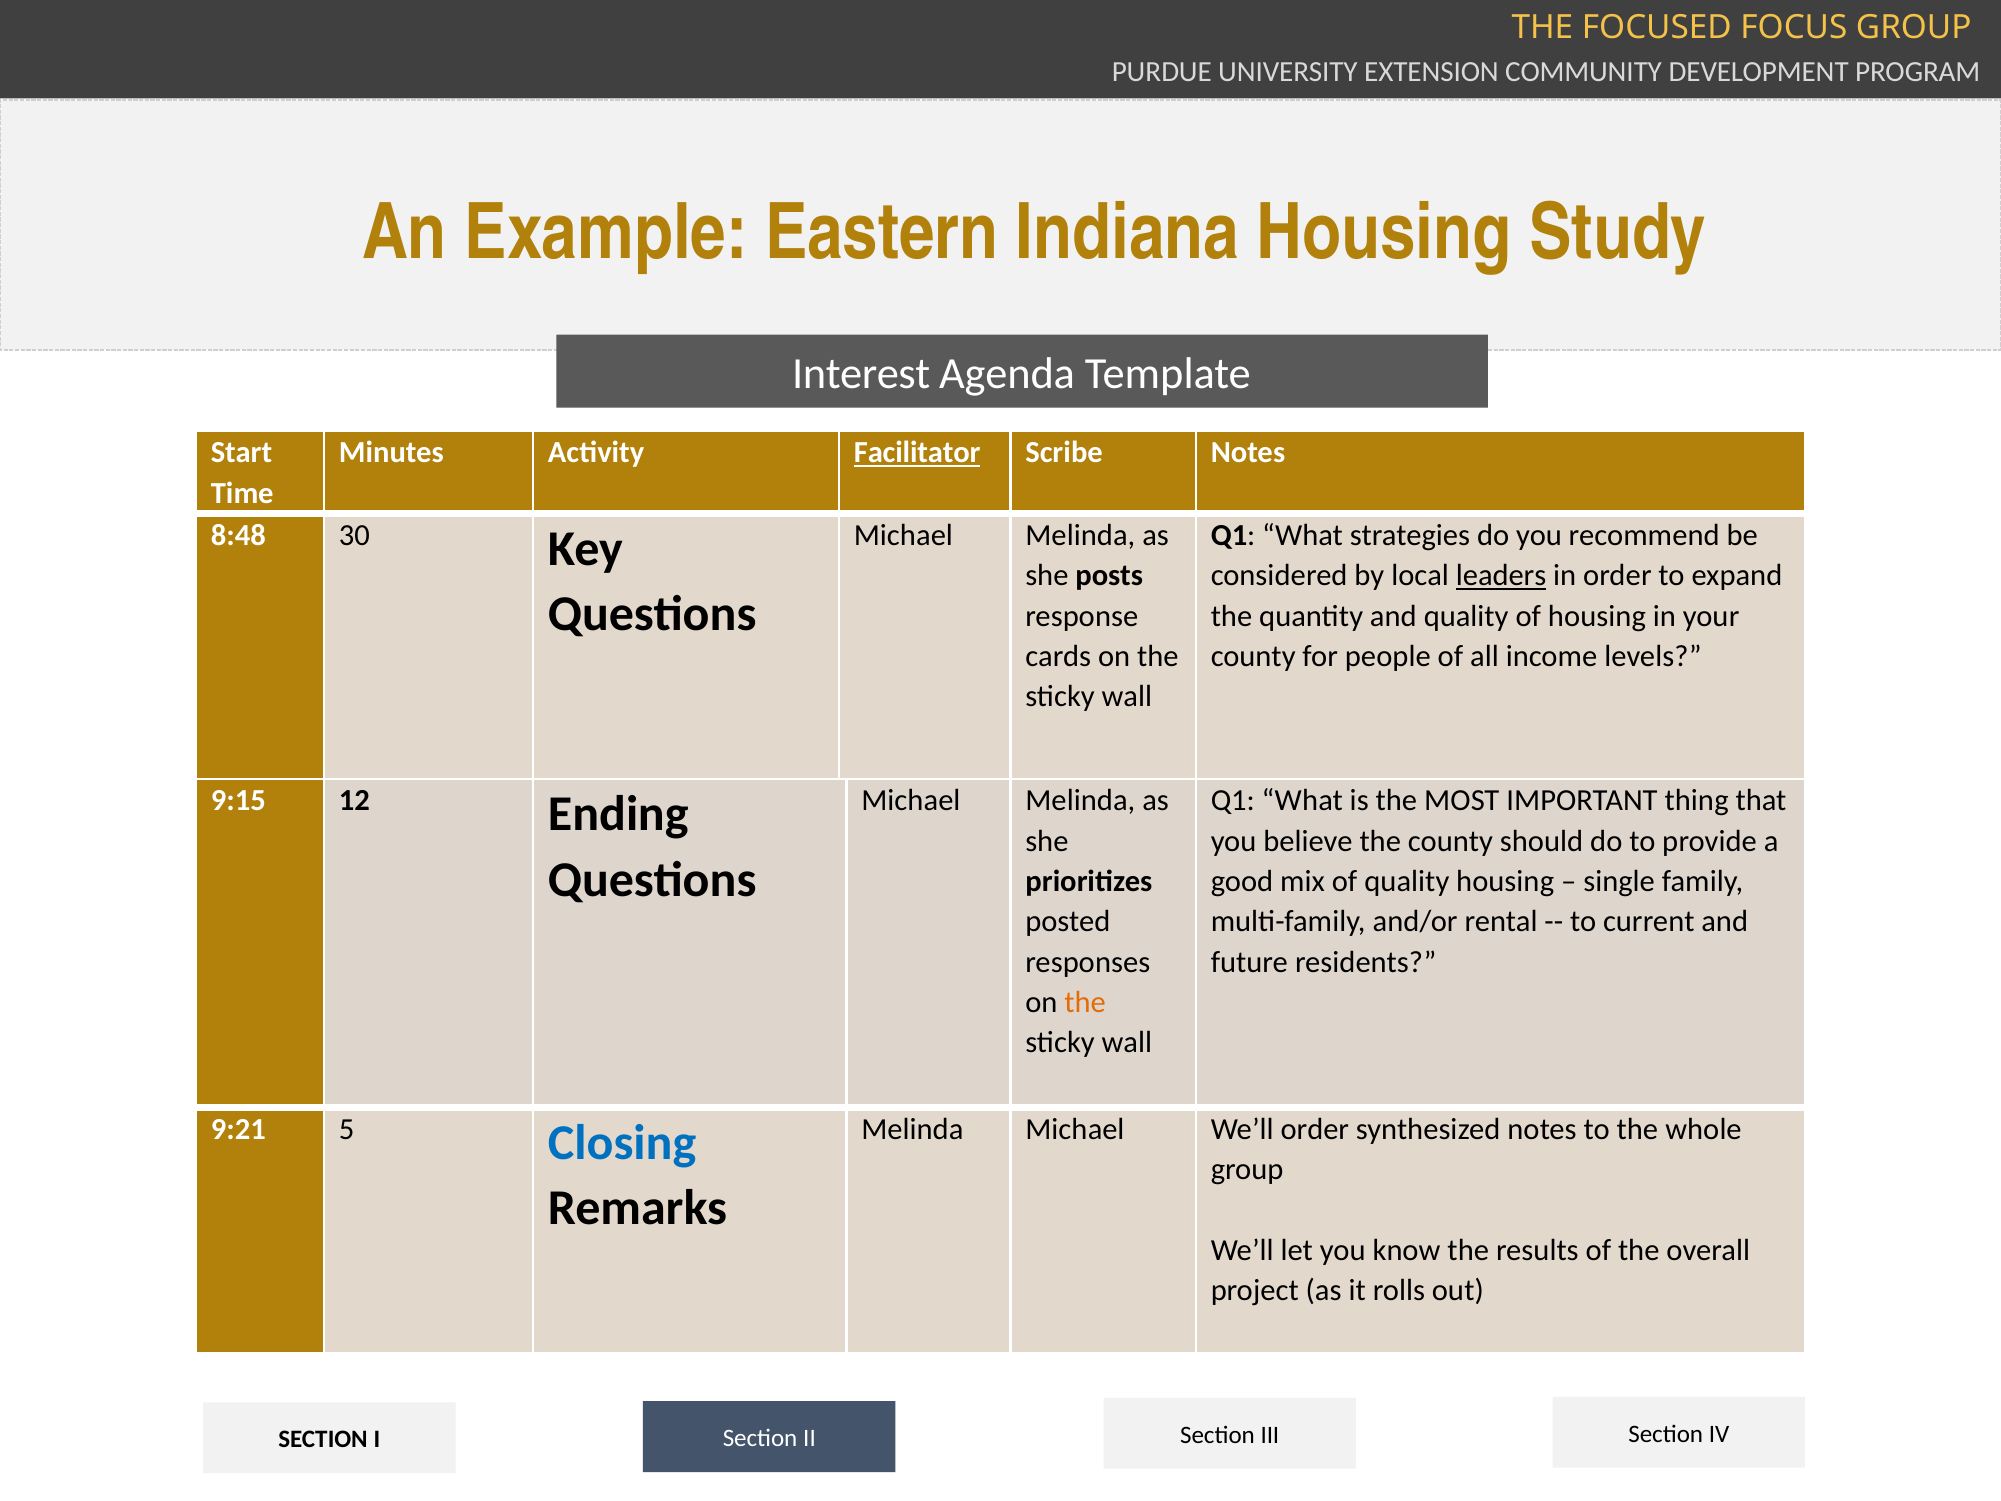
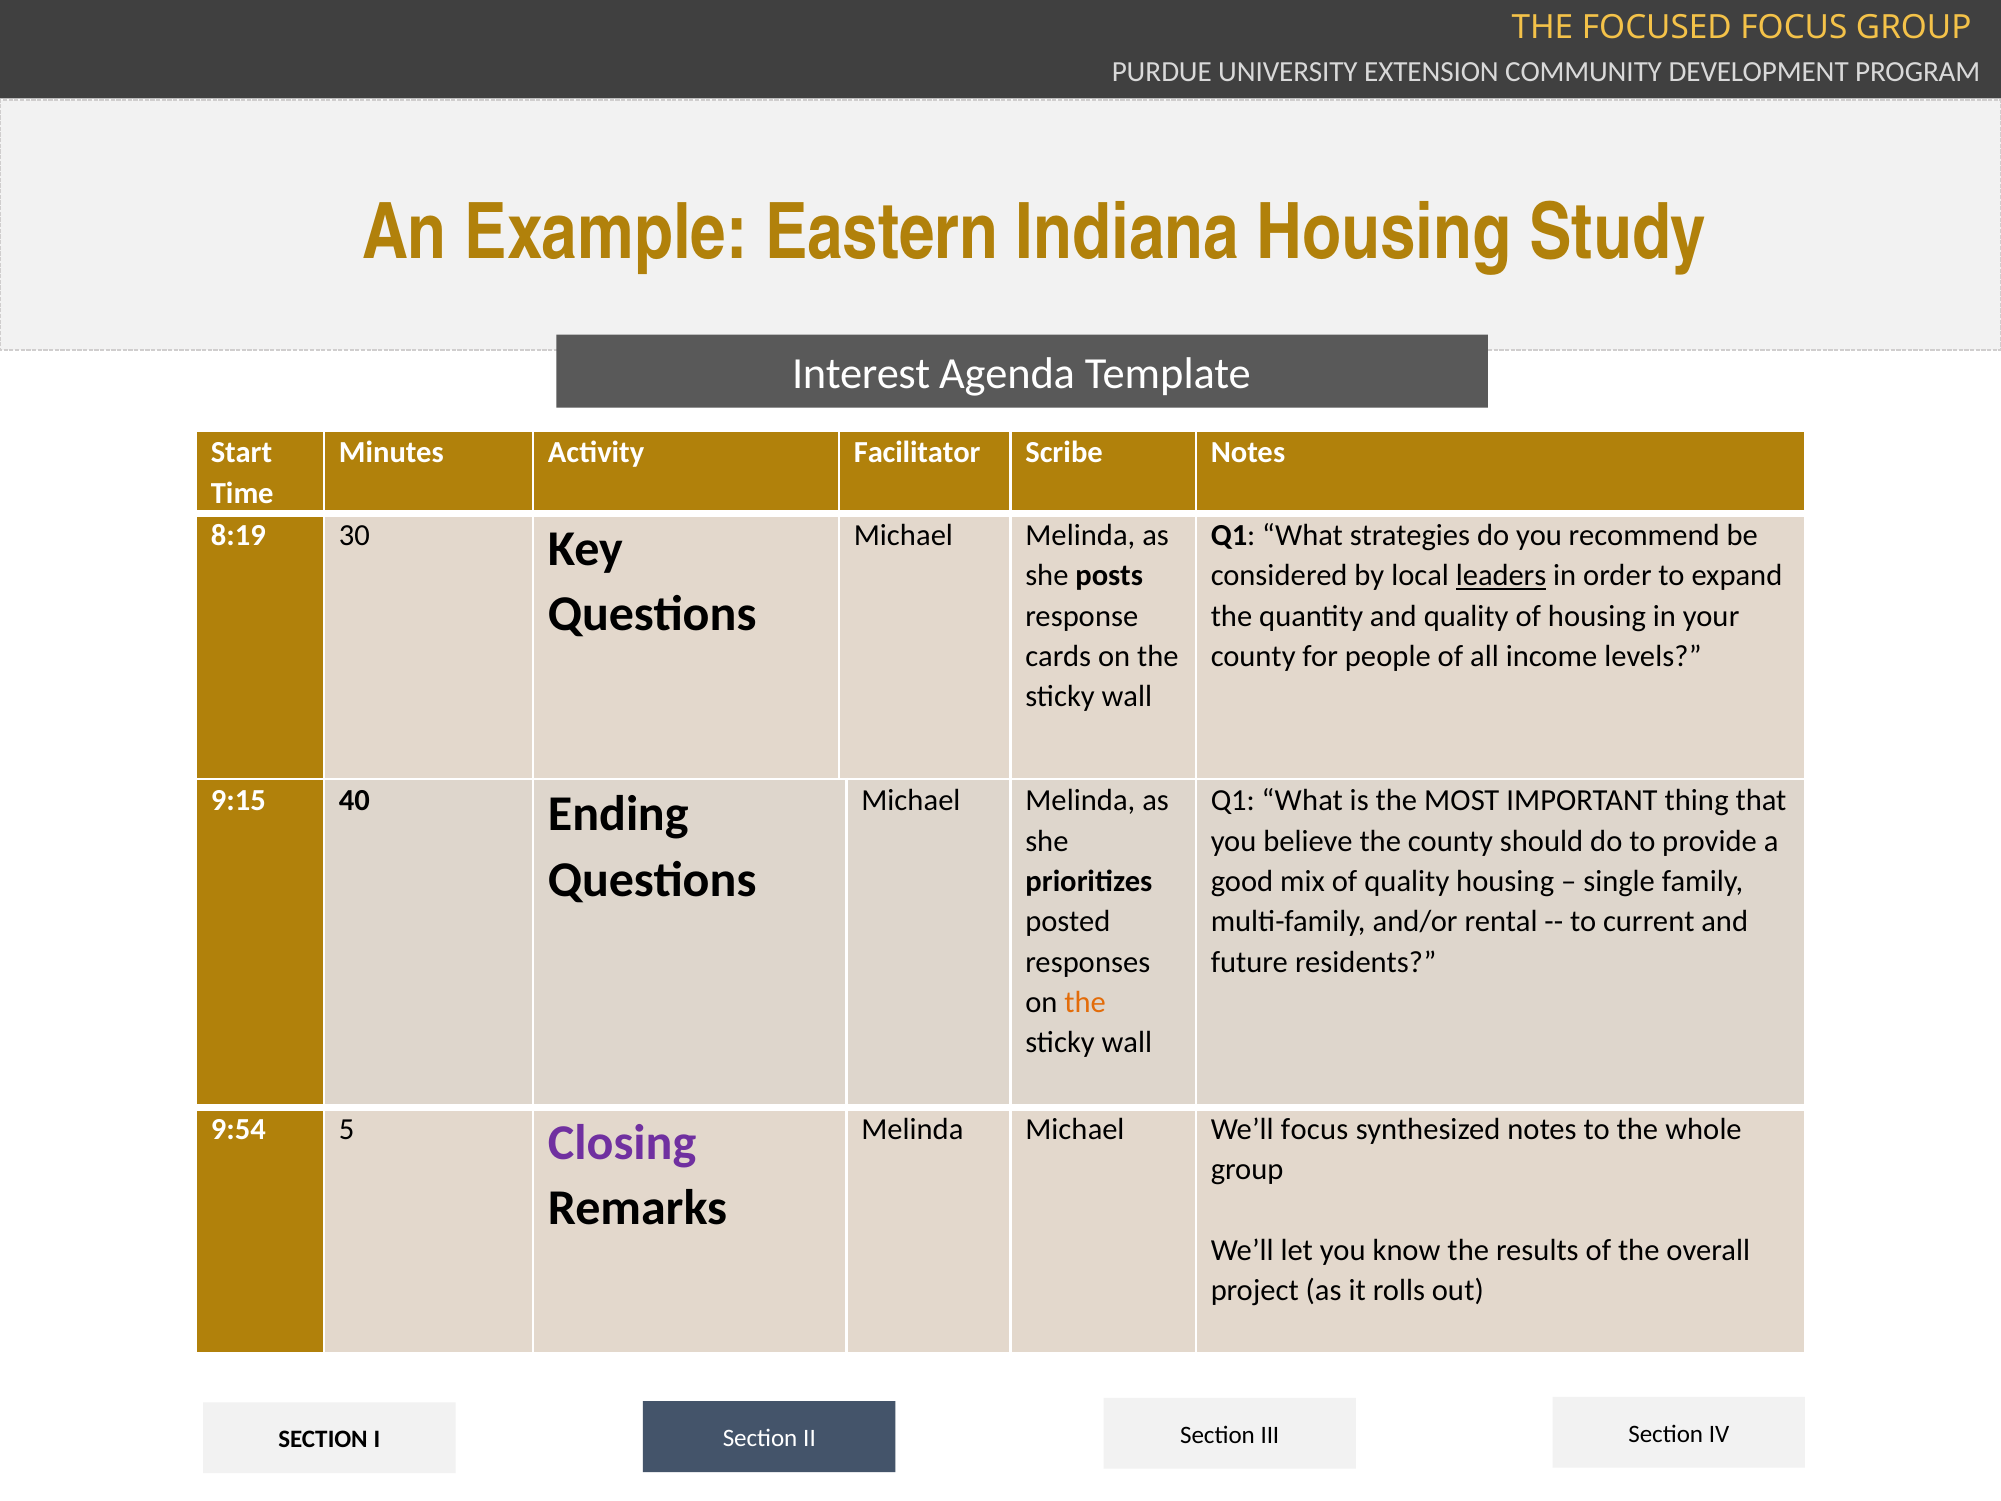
Facilitator underline: present -> none
8:48: 8:48 -> 8:19
12: 12 -> 40
9:21: 9:21 -> 9:54
Closing colour: blue -> purple
We’ll order: order -> focus
